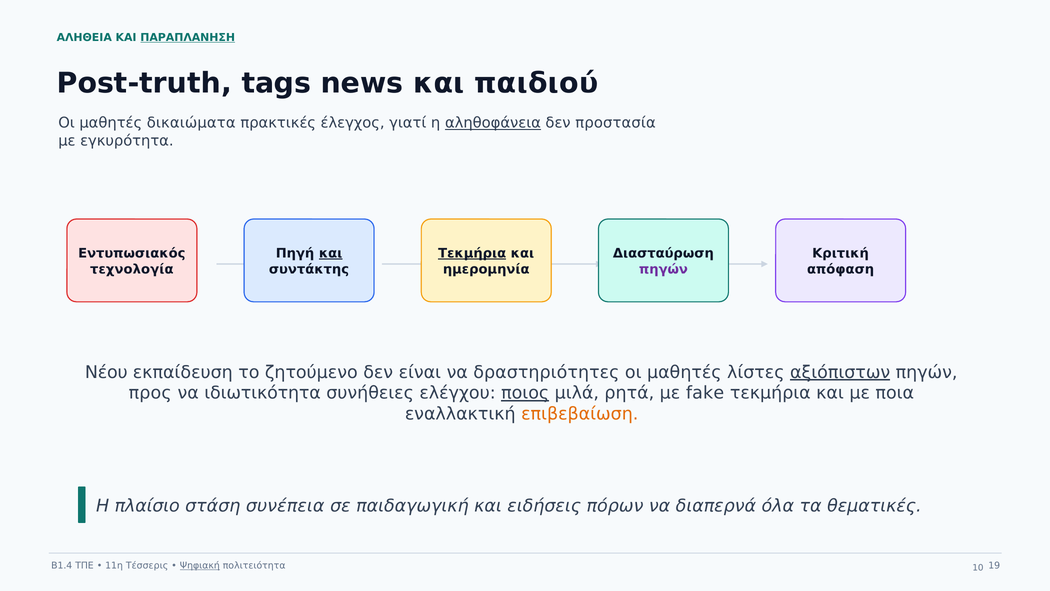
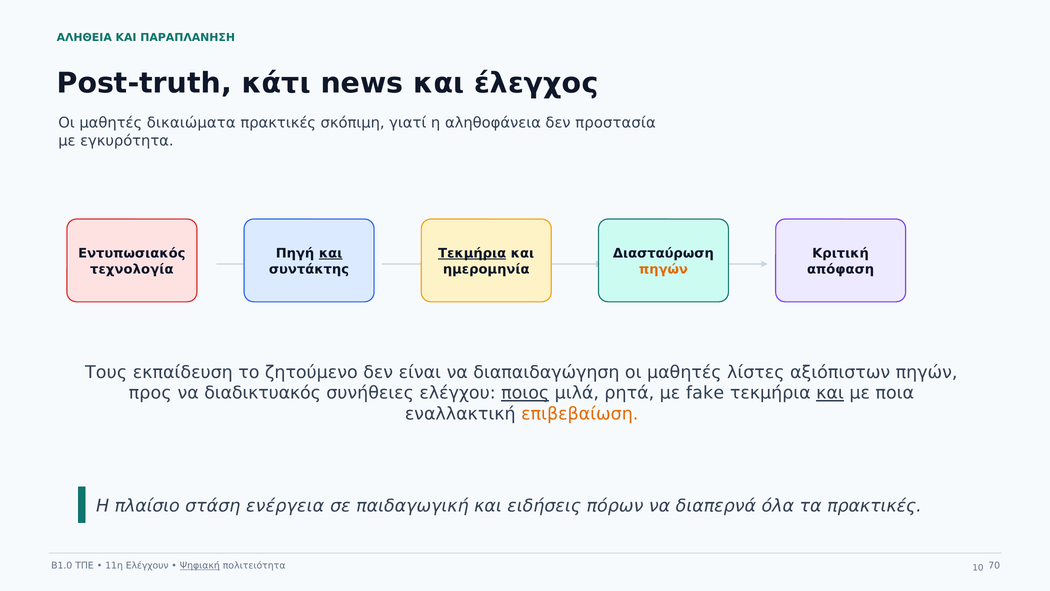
ΠΑΡΑΠΛΑΝΗΣΗ underline: present -> none
tags: tags -> κάτι
παιδιού: παιδιού -> έλεγχος
έλεγχος: έλεγχος -> σκόπιμη
αληθοφάνεια underline: present -> none
πηγών at (663, 269) colour: purple -> orange
Νέου: Νέου -> Τους
δραστηριότητες: δραστηριότητες -> διαπαιδαγώγηση
αξιόπιστων underline: present -> none
ιδιωτικότητα: ιδιωτικότητα -> διαδικτυακός
και at (830, 393) underline: none -> present
συνέπεια: συνέπεια -> ενέργεια
τα θεματικές: θεματικές -> πρακτικές
Β1.4: Β1.4 -> Β1.0
Τέσσερις: Τέσσερις -> Ελέγχουν
19: 19 -> 70
